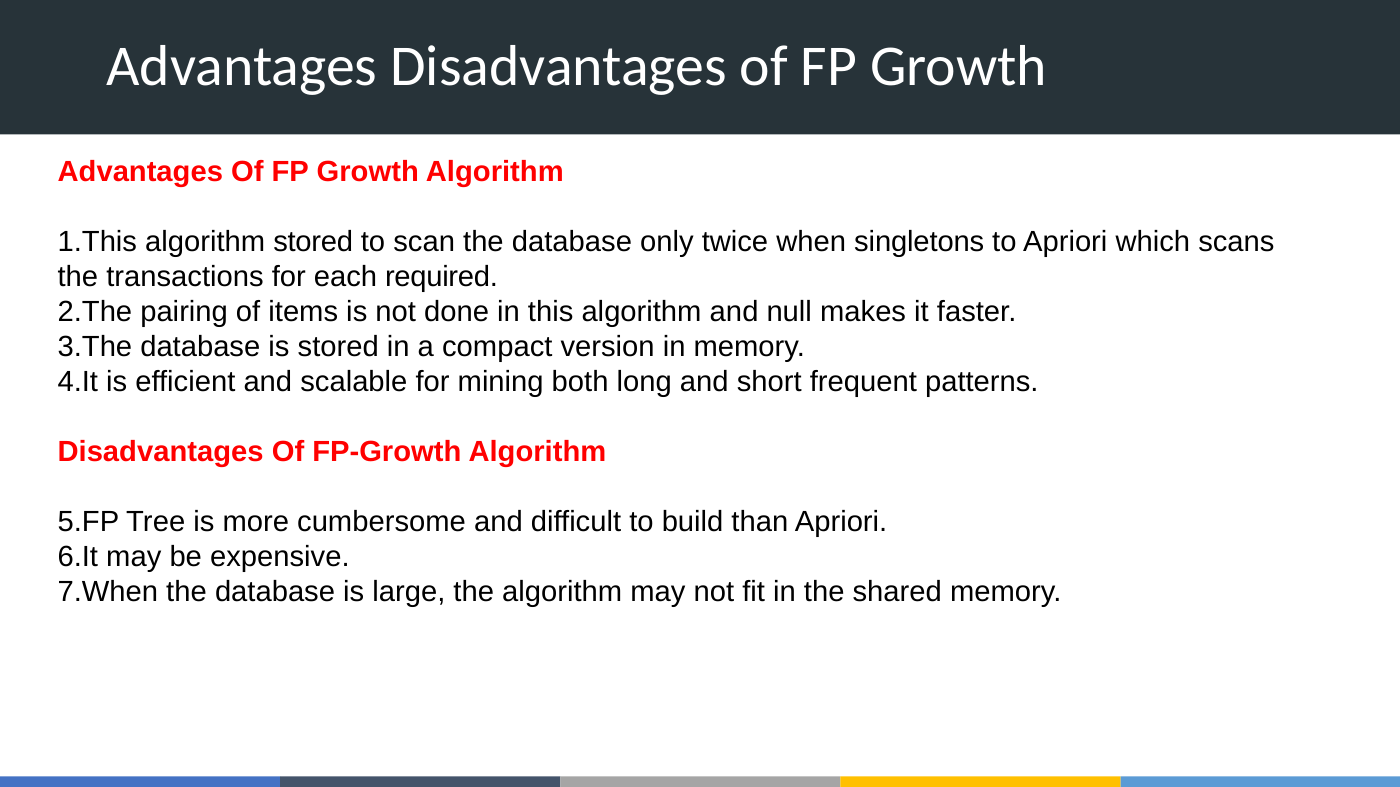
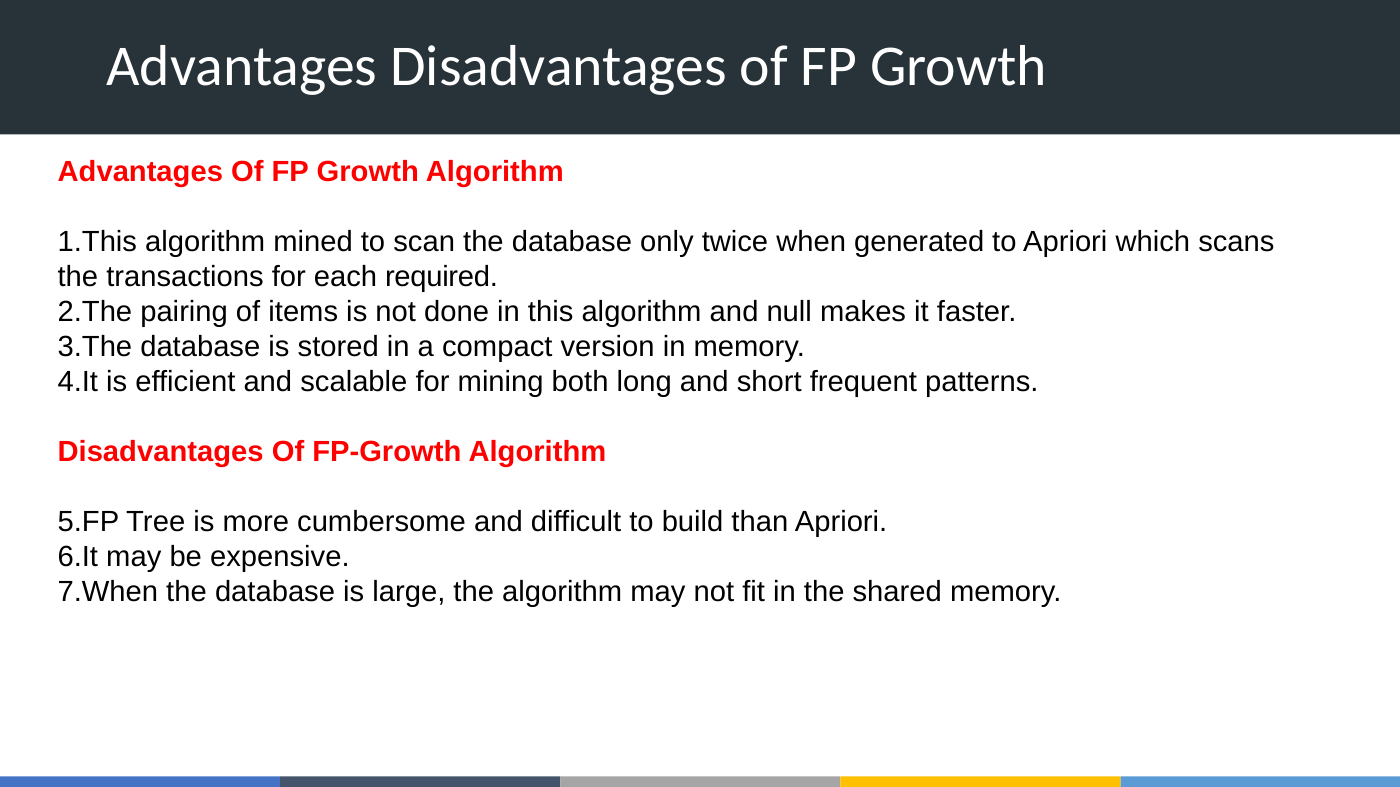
algorithm stored: stored -> mined
singletons: singletons -> generated
